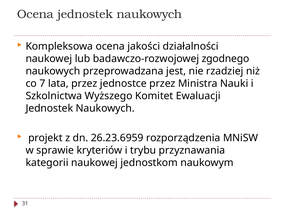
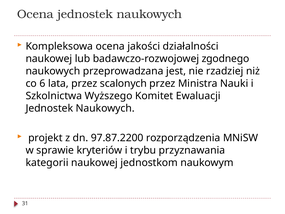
7: 7 -> 6
jednostce: jednostce -> scalonych
26.23.6959: 26.23.6959 -> 97.87.2200
